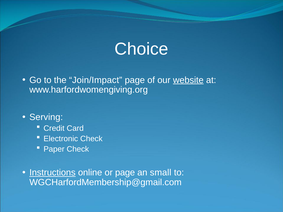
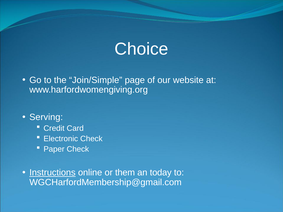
Join/Impact: Join/Impact -> Join/Simple
website underline: present -> none
or page: page -> them
small: small -> today
